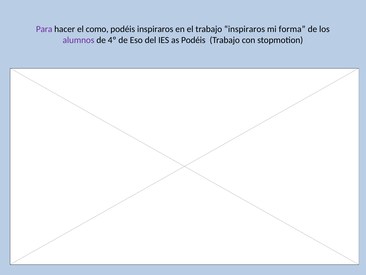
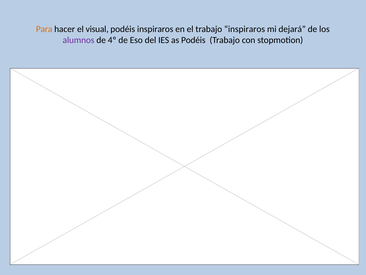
Para colour: purple -> orange
como: como -> visual
forma: forma -> dejará
